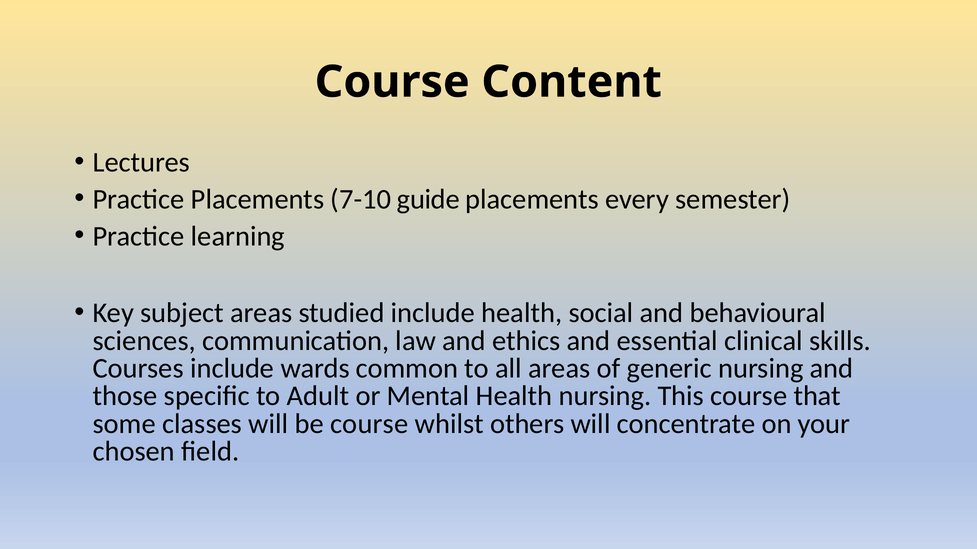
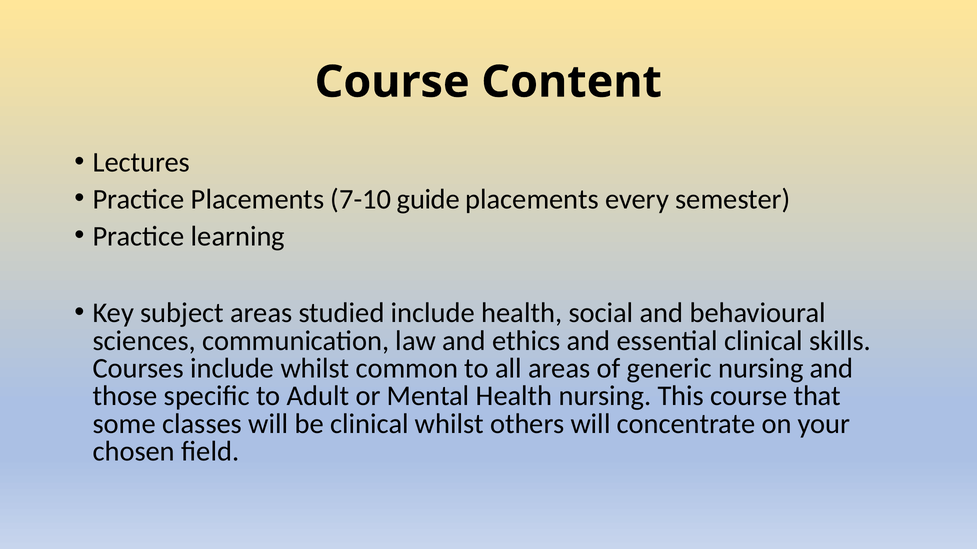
include wards: wards -> whilst
be course: course -> clinical
